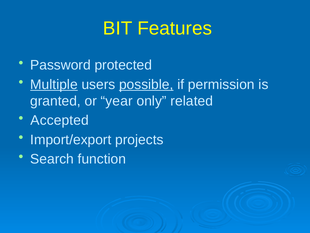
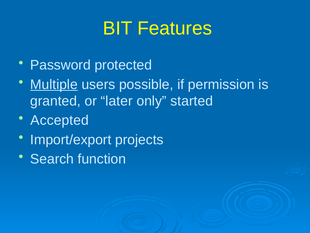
possible underline: present -> none
year: year -> later
related: related -> started
